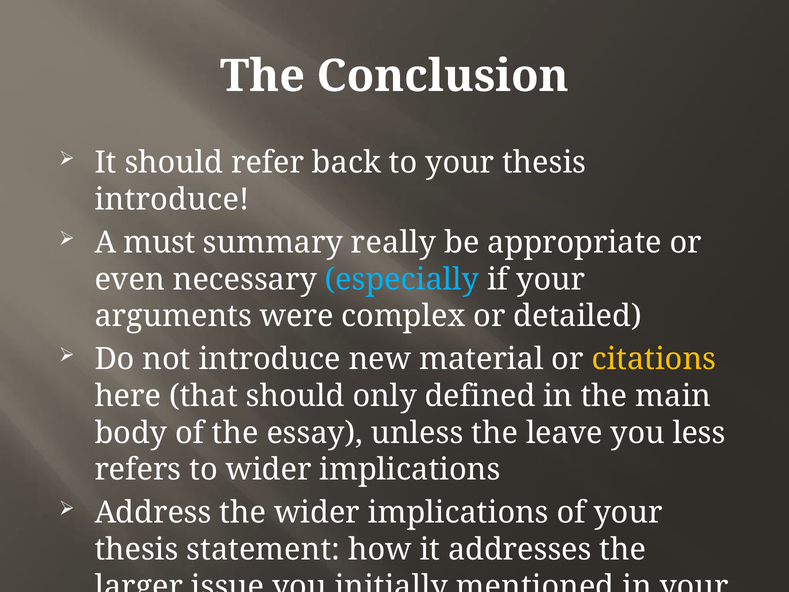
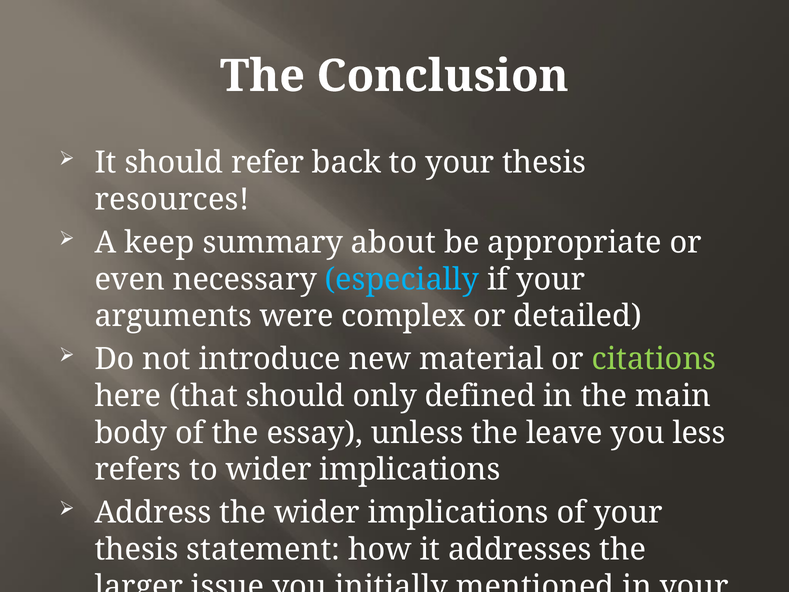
introduce at (172, 199): introduce -> resources
must: must -> keep
really: really -> about
citations colour: yellow -> light green
